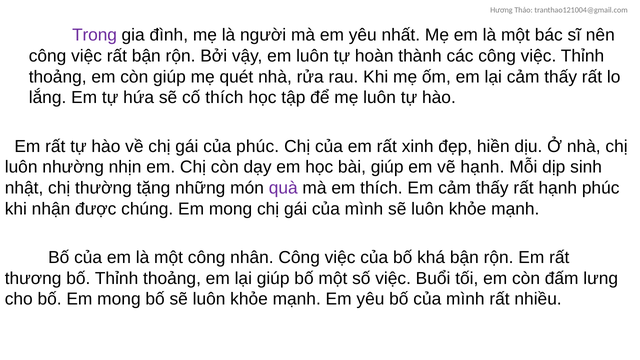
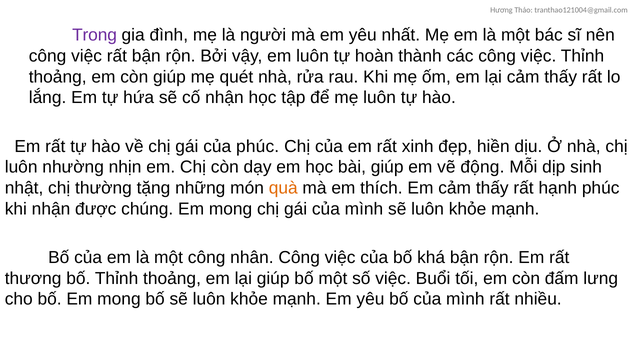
cố thích: thích -> nhận
vẽ hạnh: hạnh -> động
quà colour: purple -> orange
